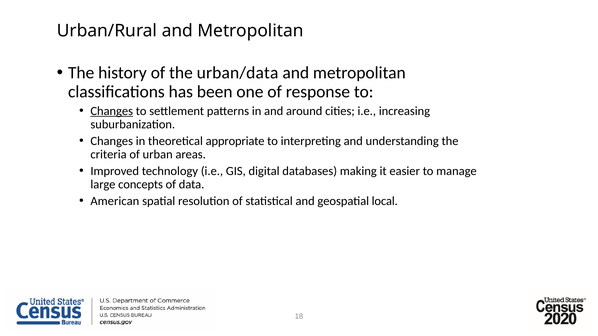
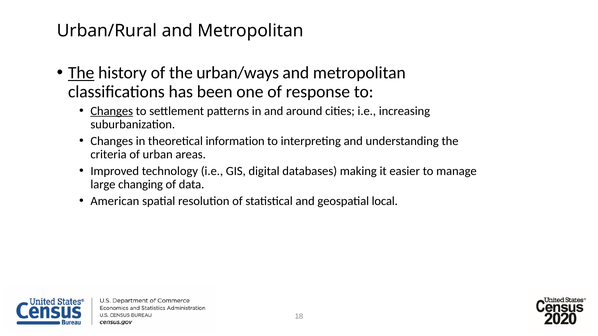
The at (81, 73) underline: none -> present
urban/data: urban/data -> urban/ways
appropriate: appropriate -> information
concepts: concepts -> changing
